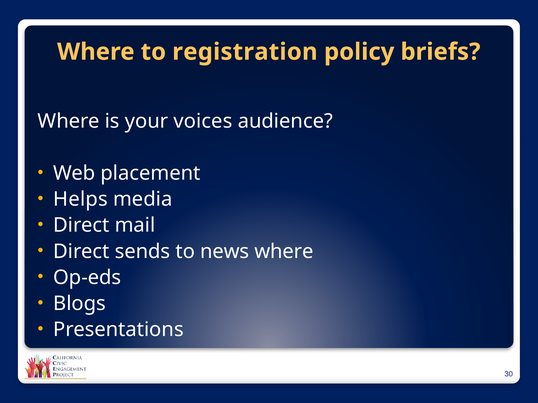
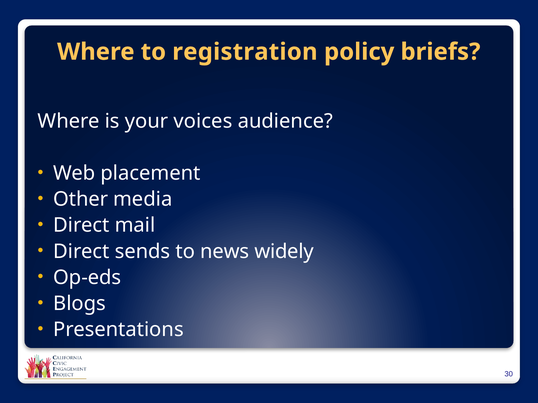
Helps: Helps -> Other
news where: where -> widely
